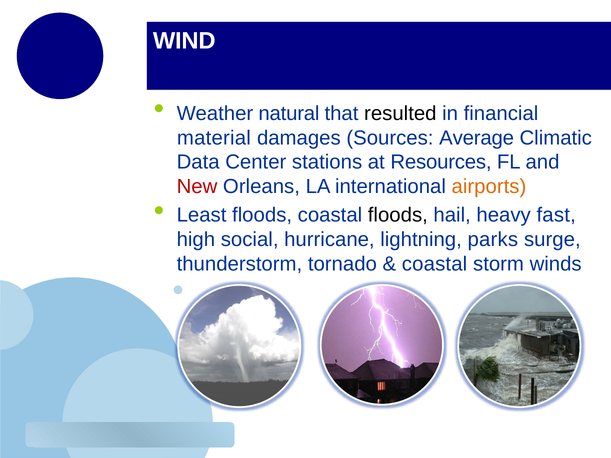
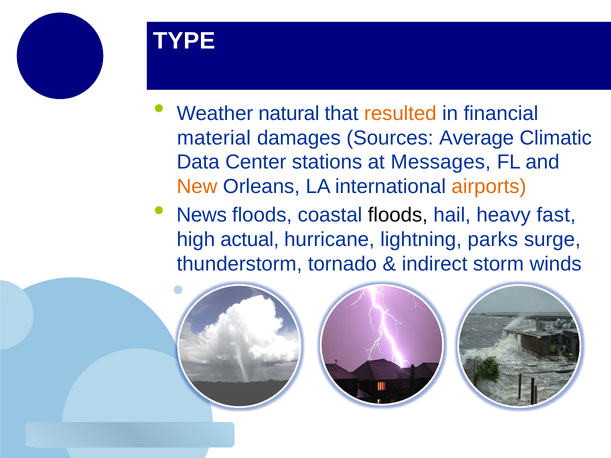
WIND: WIND -> TYPE
resulted colour: black -> orange
Resources: Resources -> Messages
New colour: red -> orange
Least: Least -> News
social: social -> actual
coastal at (435, 264): coastal -> indirect
